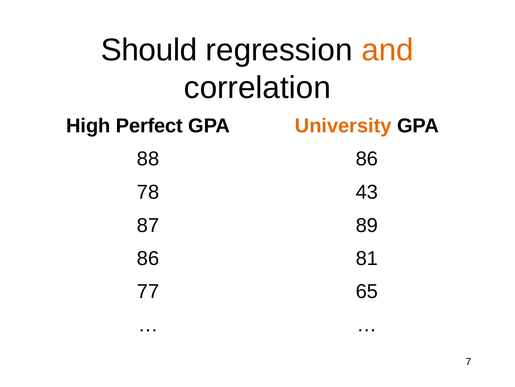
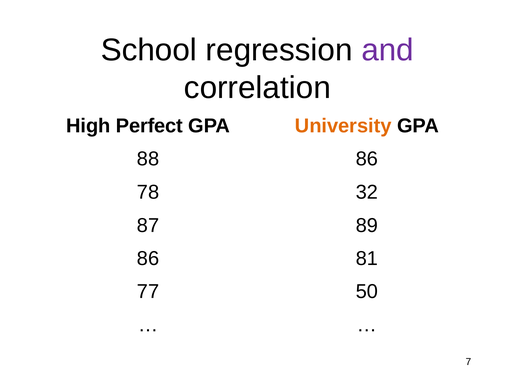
Should: Should -> School
and colour: orange -> purple
43: 43 -> 32
65: 65 -> 50
